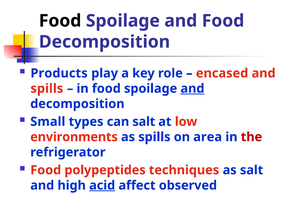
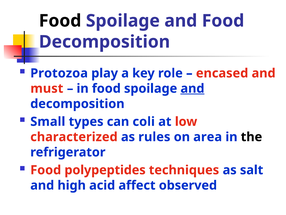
Products: Products -> Protozoa
spills at (47, 88): spills -> must
can salt: salt -> coli
environments: environments -> characterized
as spills: spills -> rules
the colour: red -> black
acid underline: present -> none
